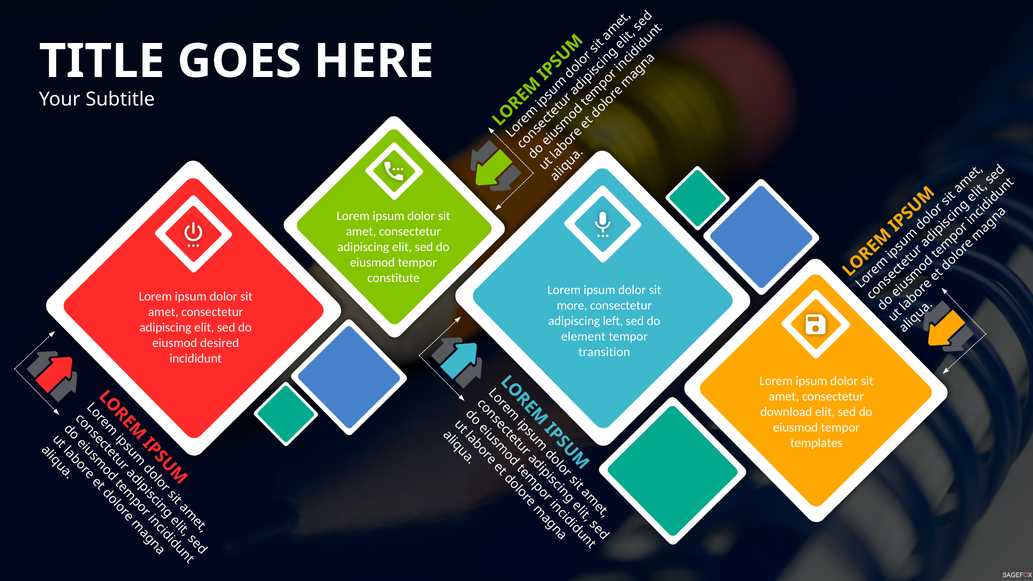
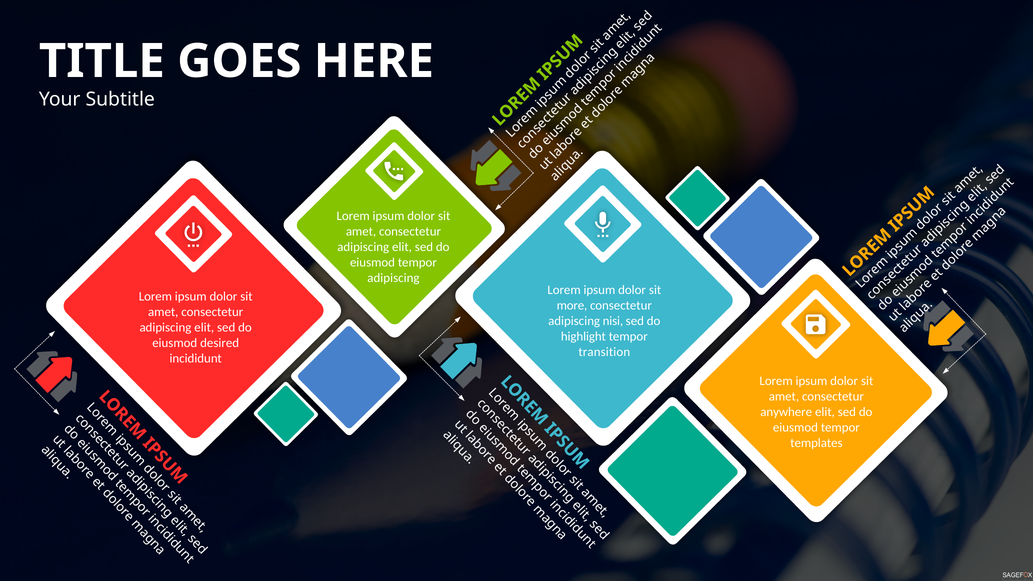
constitute at (393, 278): constitute -> adipiscing
left: left -> nisi
element: element -> highlight
download: download -> anywhere
